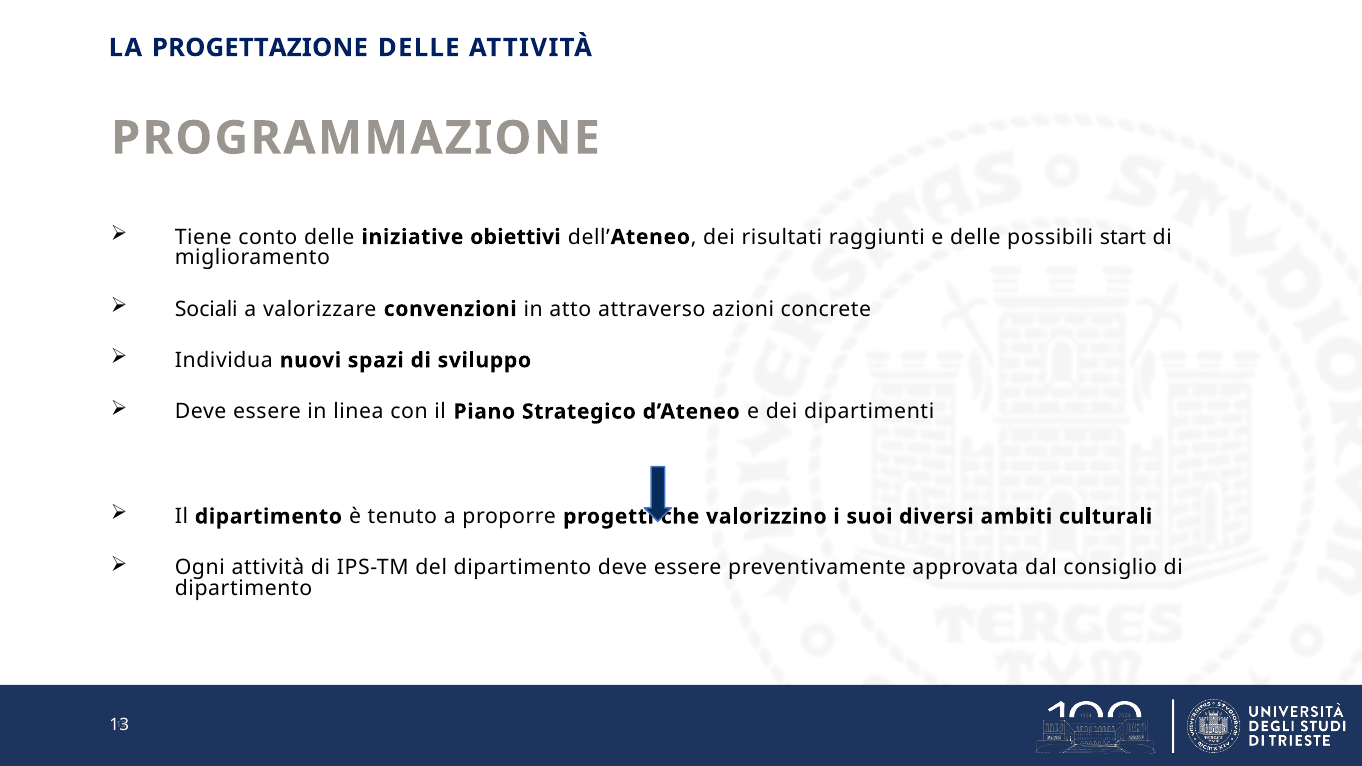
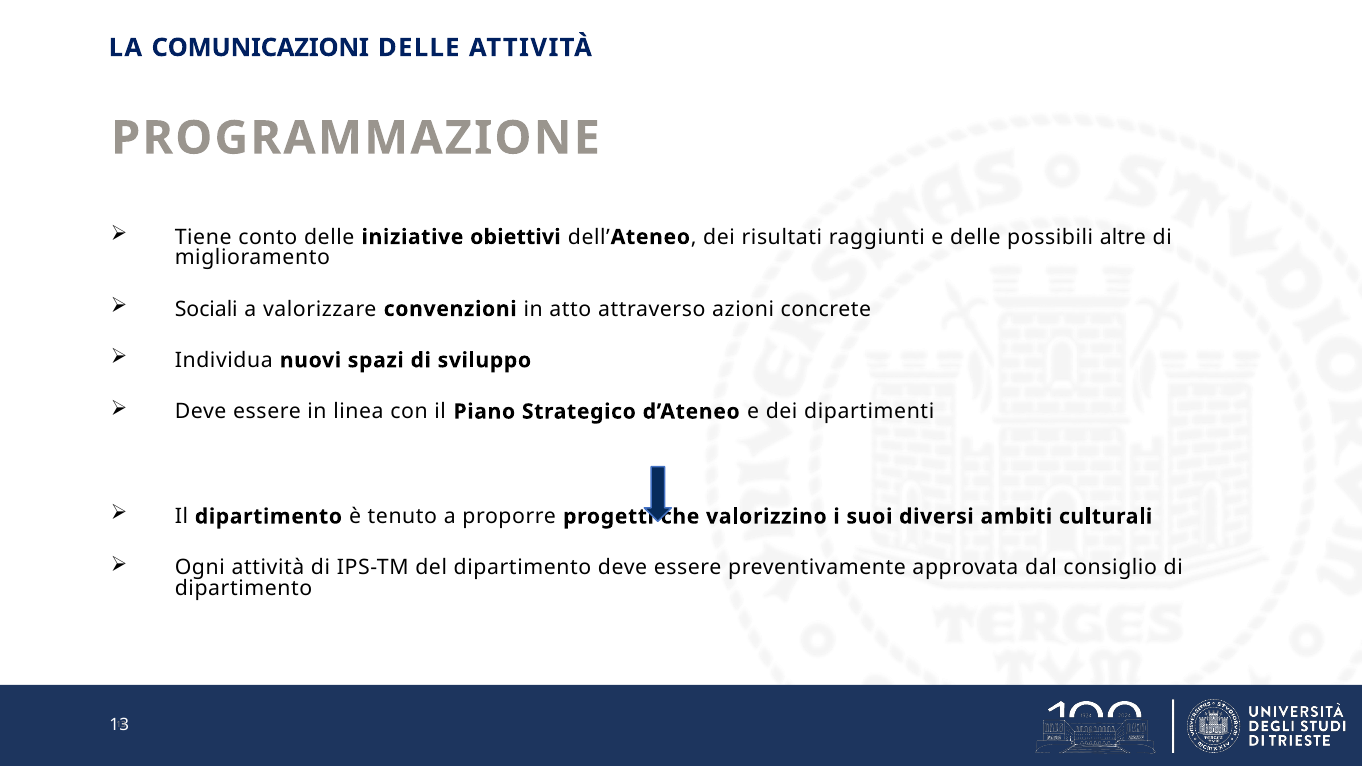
PROGETTAZIONE: PROGETTAZIONE -> COMUNICAZIONI
start: start -> altre
